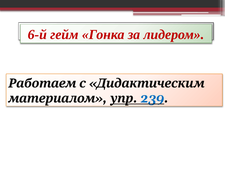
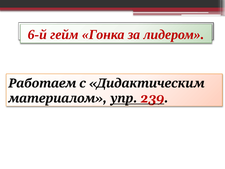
239 colour: blue -> red
